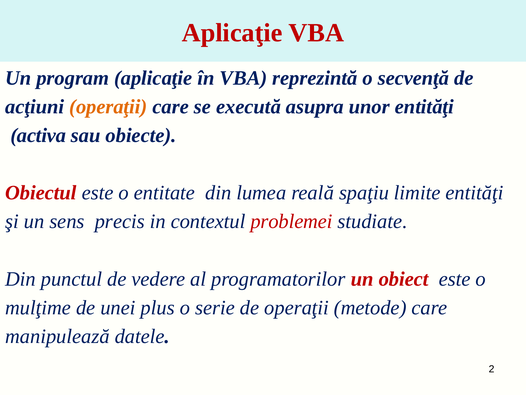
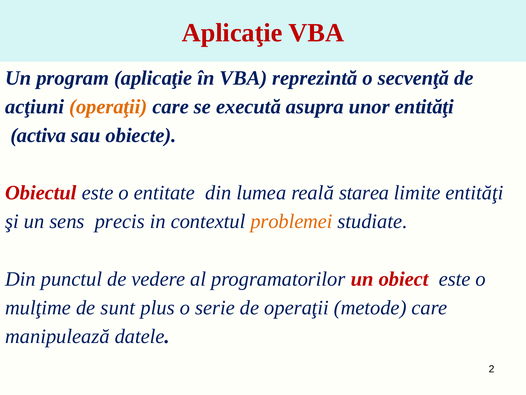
spaţiu: spaţiu -> starea
problemei colour: red -> orange
unei: unei -> sunt
